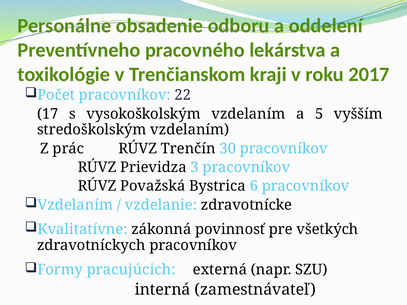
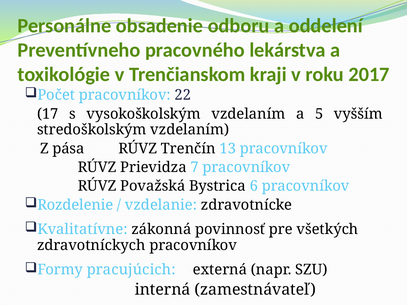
prác: prác -> pása
30: 30 -> 13
3: 3 -> 7
Vzdelaním at (75, 205): Vzdelaním -> Rozdelenie
